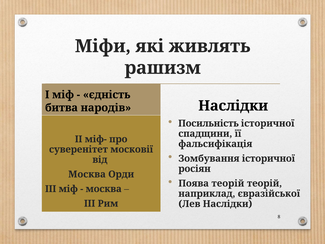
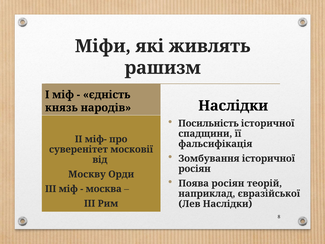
битва: битва -> князь
Москва at (87, 174): Москва -> Москву
Поява теорій: теорій -> росіян
